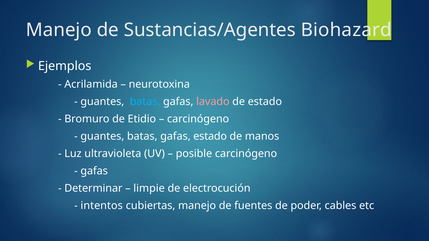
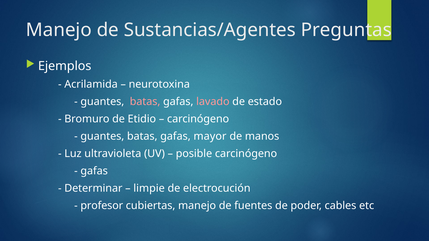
Biohazard: Biohazard -> Preguntas
batas at (145, 102) colour: light blue -> pink
gafas estado: estado -> mayor
intentos: intentos -> profesor
